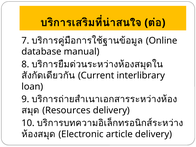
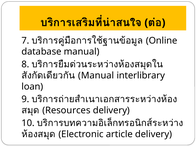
Current at (96, 75): Current -> Manual
